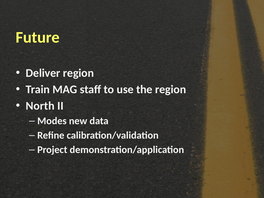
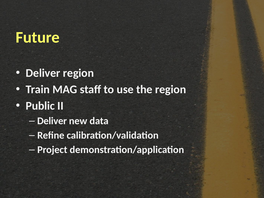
North: North -> Public
Modes at (52, 121): Modes -> Deliver
